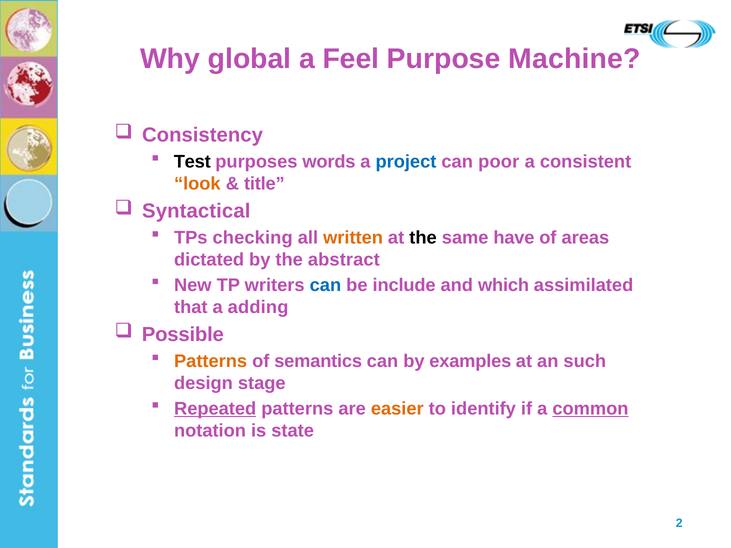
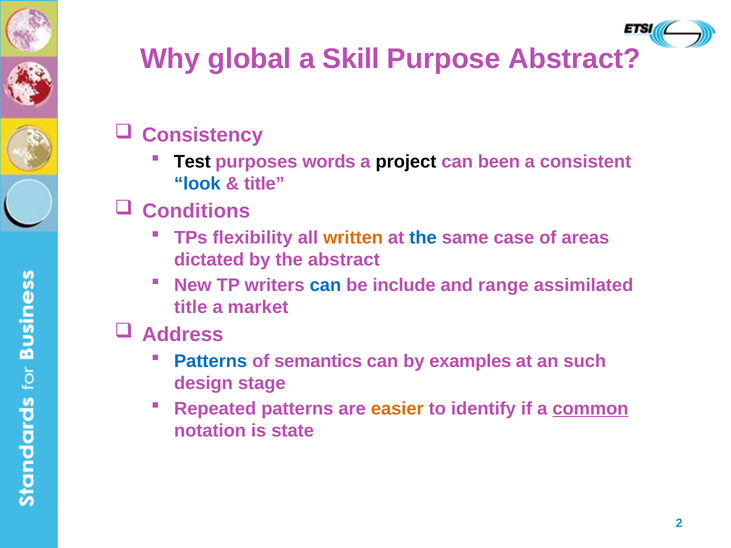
Feel: Feel -> Skill
Purpose Machine: Machine -> Abstract
project colour: blue -> black
poor: poor -> been
look colour: orange -> blue
Syntactical: Syntactical -> Conditions
checking: checking -> flexibility
the at (423, 238) colour: black -> blue
have: have -> case
which: which -> range
that at (191, 307): that -> title
adding: adding -> market
Possible: Possible -> Address
Patterns at (211, 361) colour: orange -> blue
Repeated underline: present -> none
